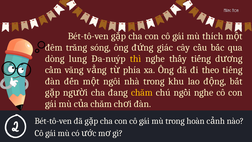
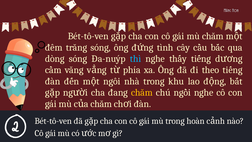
mù thích: thích -> chăm
giác: giác -> tình
dòng lung: lung -> sóng
thì colour: yellow -> light blue
